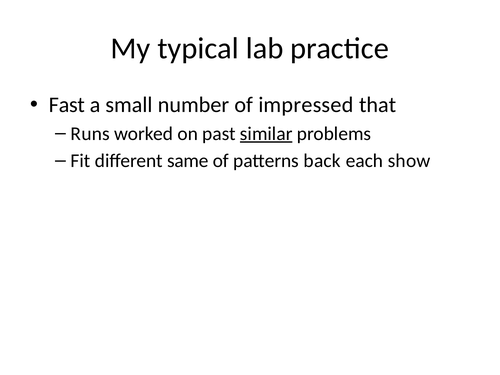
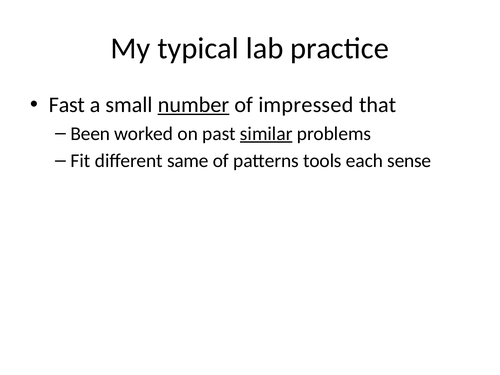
number underline: none -> present
Runs: Runs -> Been
back: back -> tools
show: show -> sense
